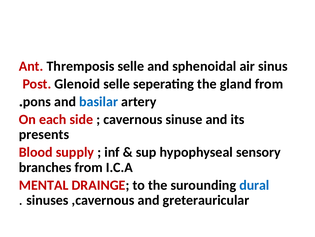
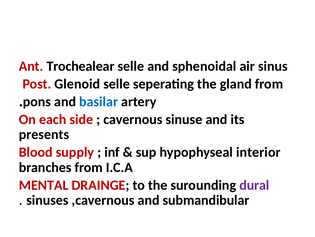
Thremposis: Thremposis -> Trochealear
sensory: sensory -> interior
dural colour: blue -> purple
greterauricular: greterauricular -> submandibular
